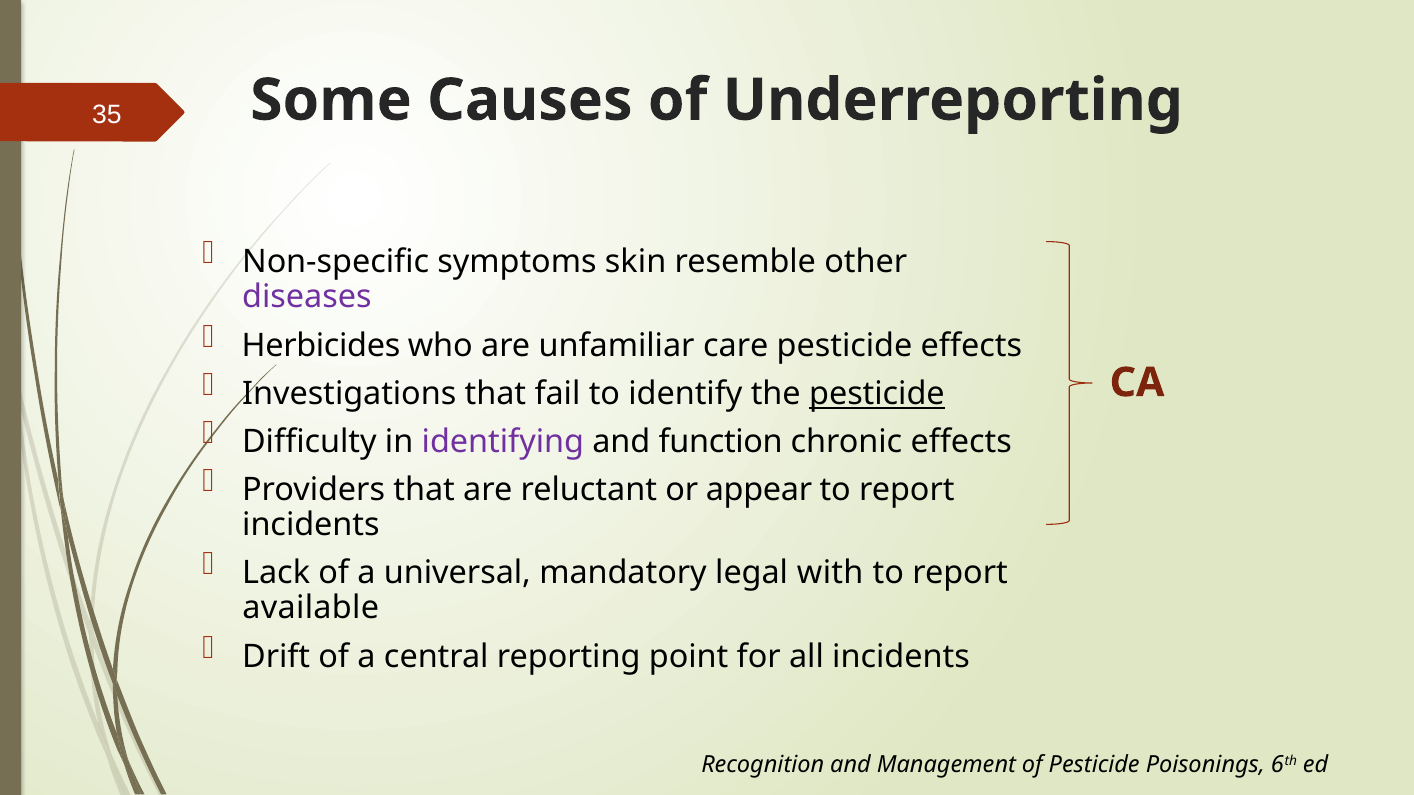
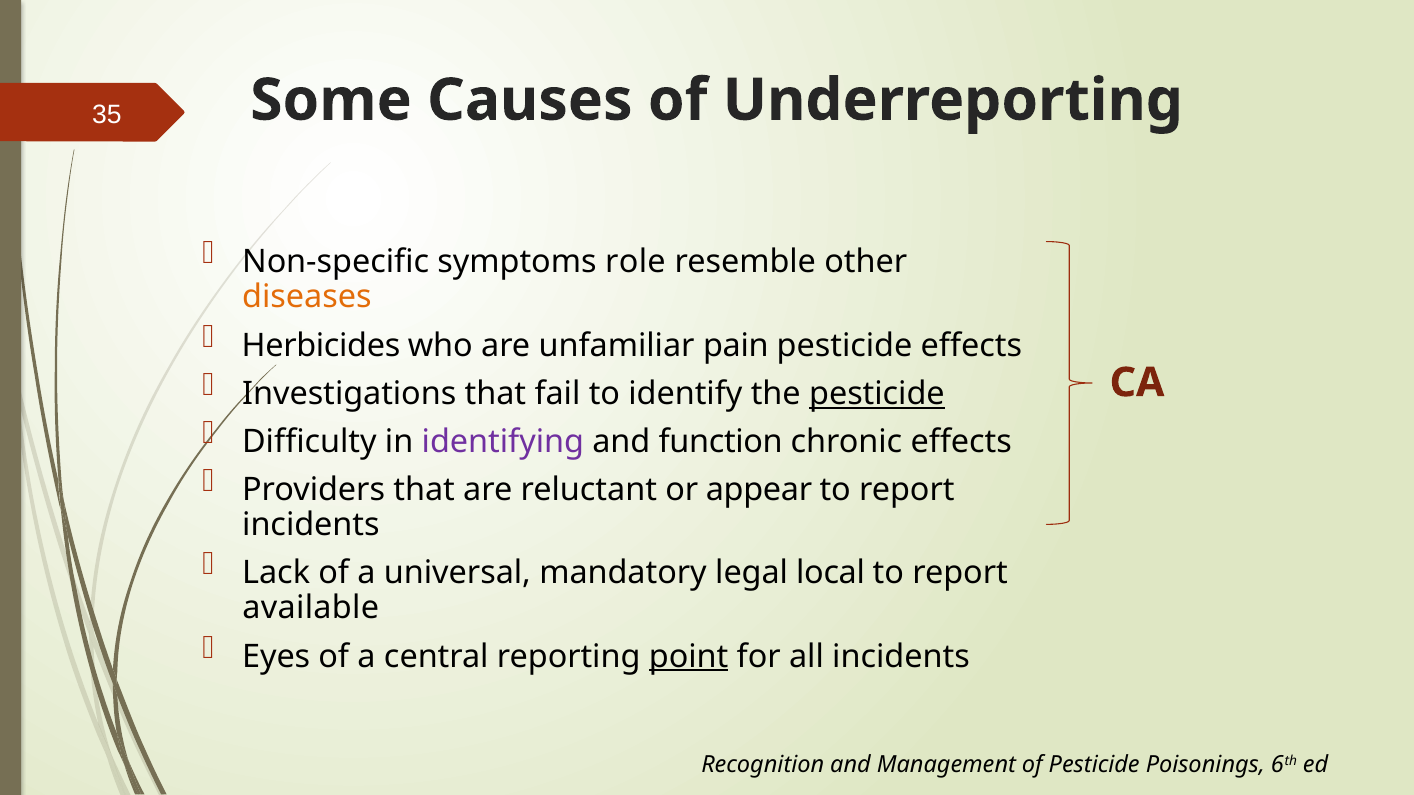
skin: skin -> role
diseases colour: purple -> orange
care: care -> pain
with: with -> local
Drift: Drift -> Eyes
point underline: none -> present
